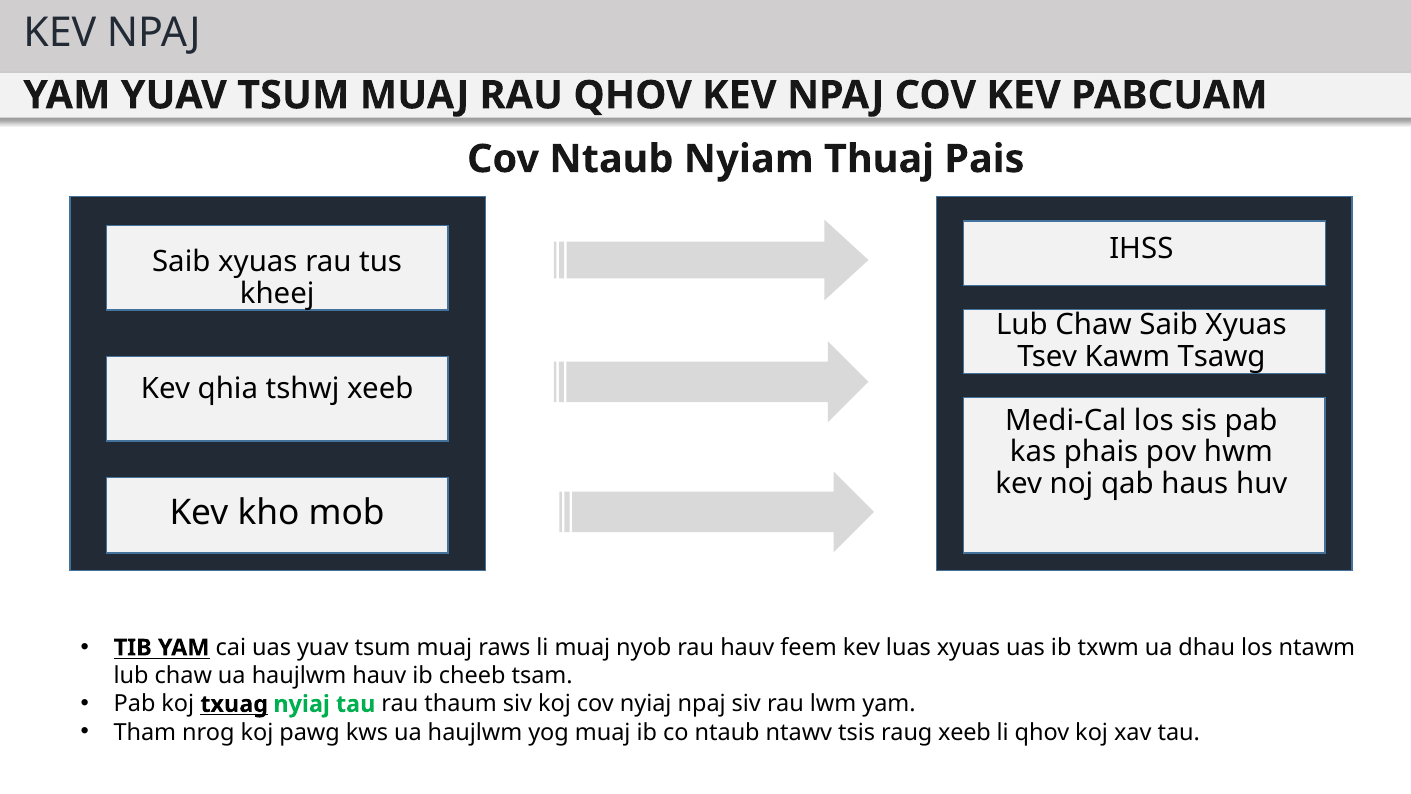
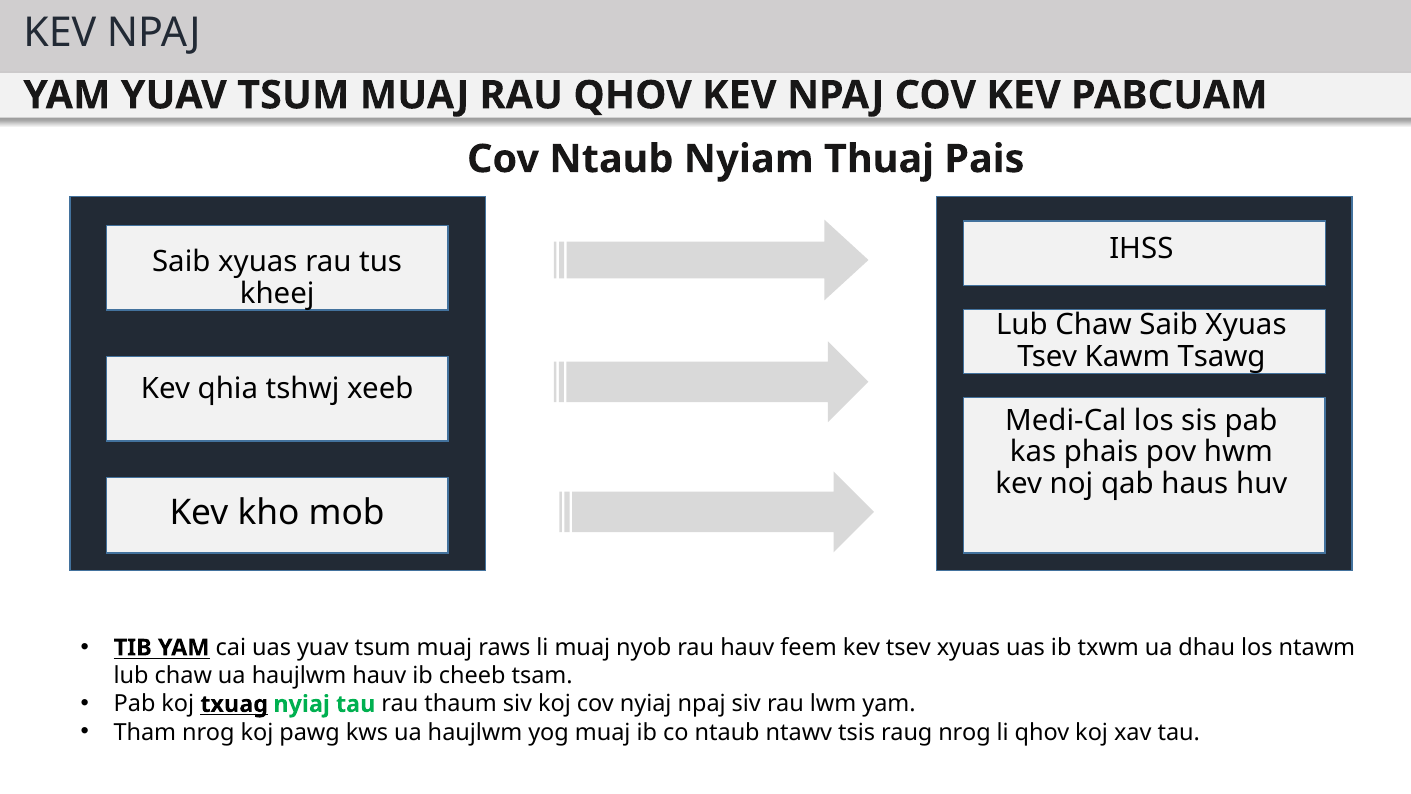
kev luas: luas -> tsev
raug xeeb: xeeb -> nrog
